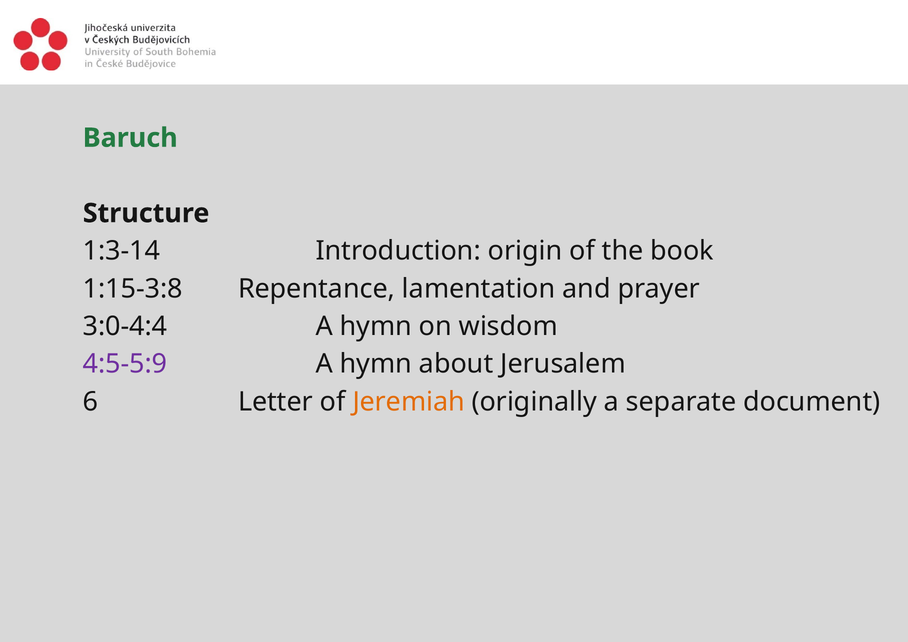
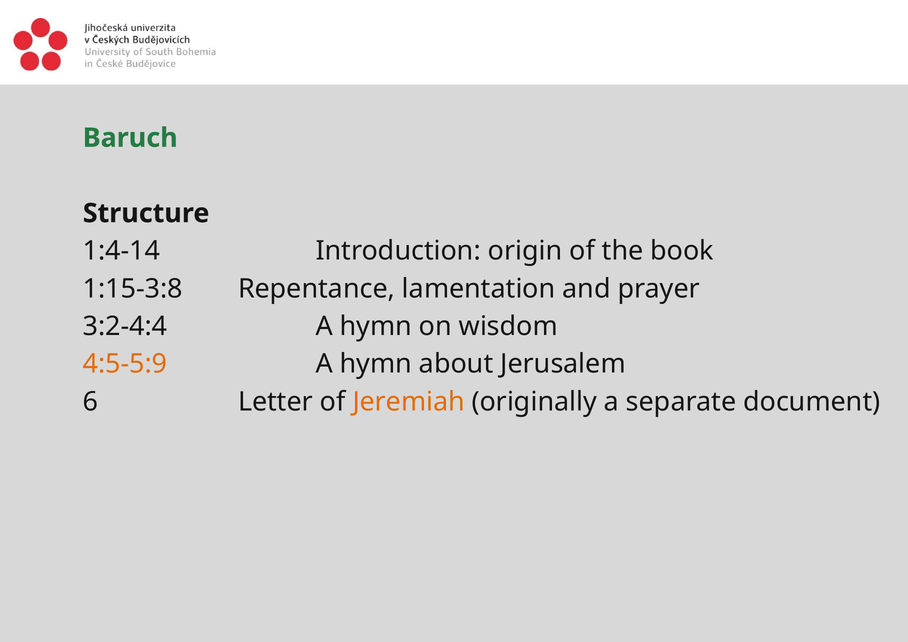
1:3-14: 1:3-14 -> 1:4-14
3:0-4:4: 3:0-4:4 -> 3:2-4:4
4:5-5:9 colour: purple -> orange
